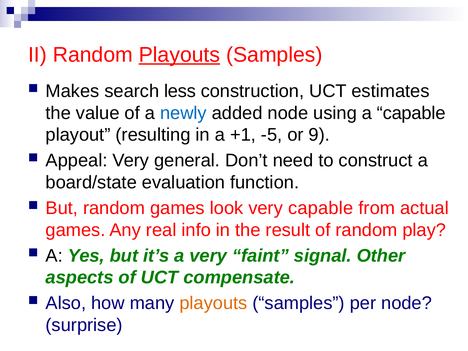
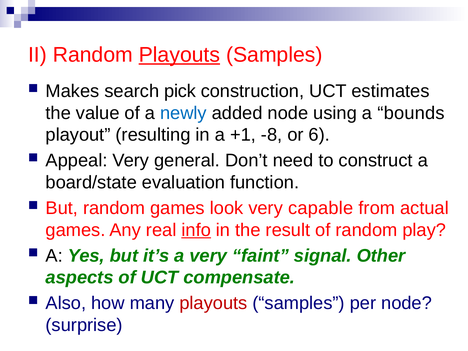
less: less -> pick
a capable: capable -> bounds
-5: -5 -> -8
9: 9 -> 6
info underline: none -> present
playouts at (213, 303) colour: orange -> red
